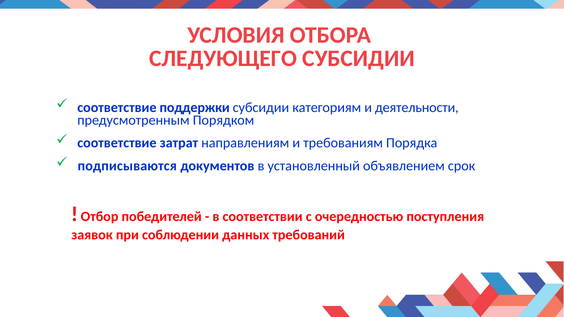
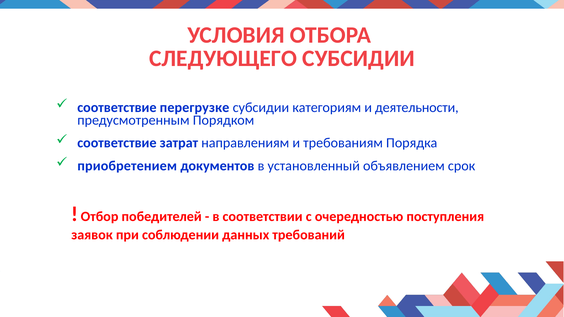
поддержки: поддержки -> перегрузке
подписываются: подписываются -> приобретением
